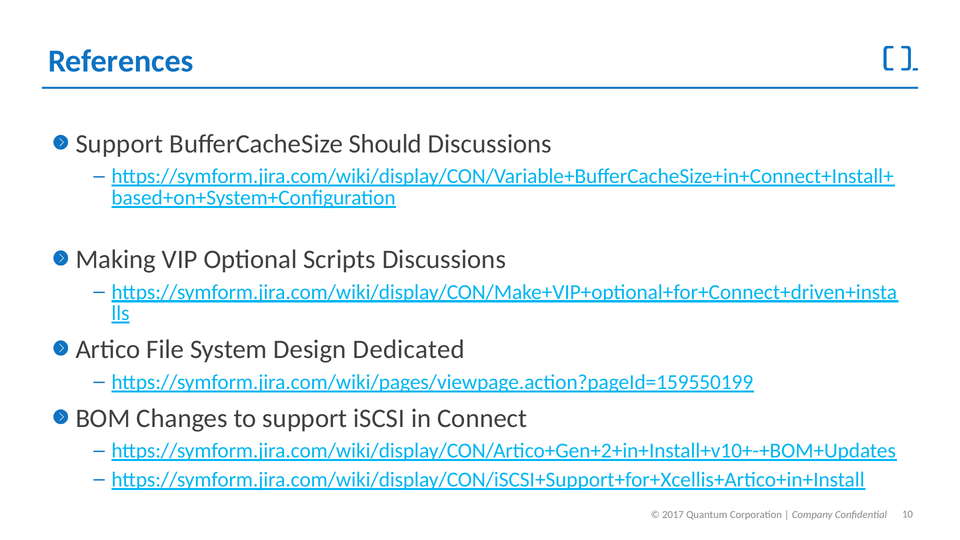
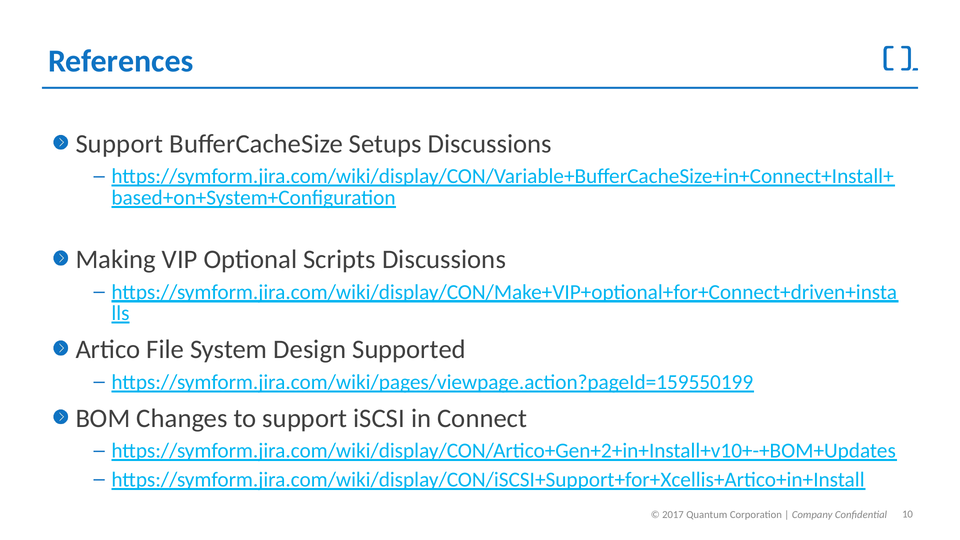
Should: Should -> Setups
Dedicated: Dedicated -> Supported
